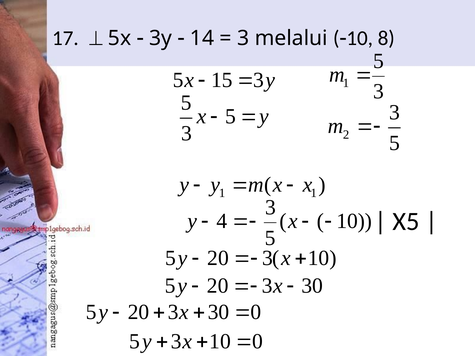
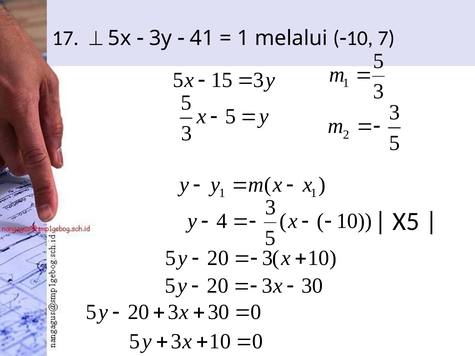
14: 14 -> 41
3 at (243, 38): 3 -> 1
8: 8 -> 7
